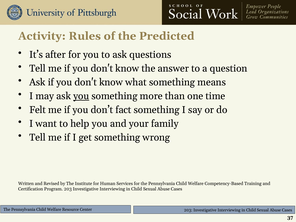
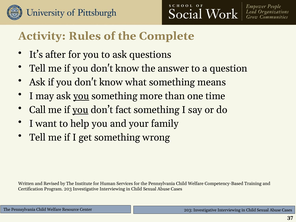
Predicted: Predicted -> Complete
Felt: Felt -> Call
you at (80, 110) underline: none -> present
